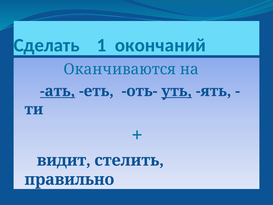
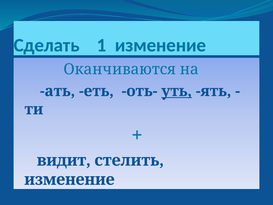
1 окончаний: окончаний -> изменение
ать underline: present -> none
правильно at (69, 179): правильно -> изменение
